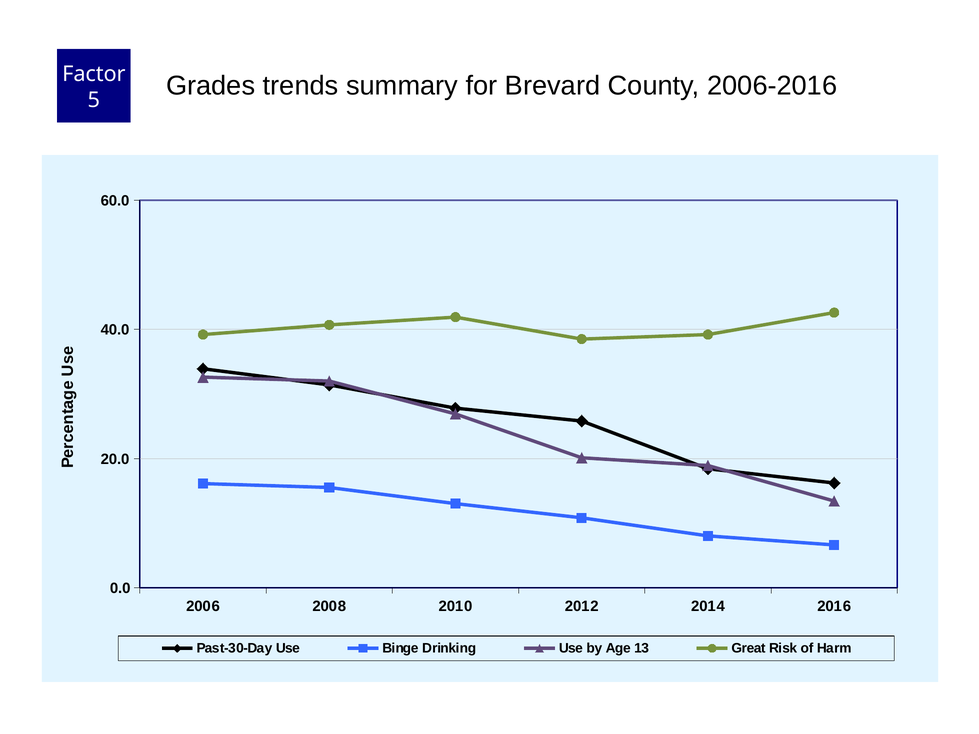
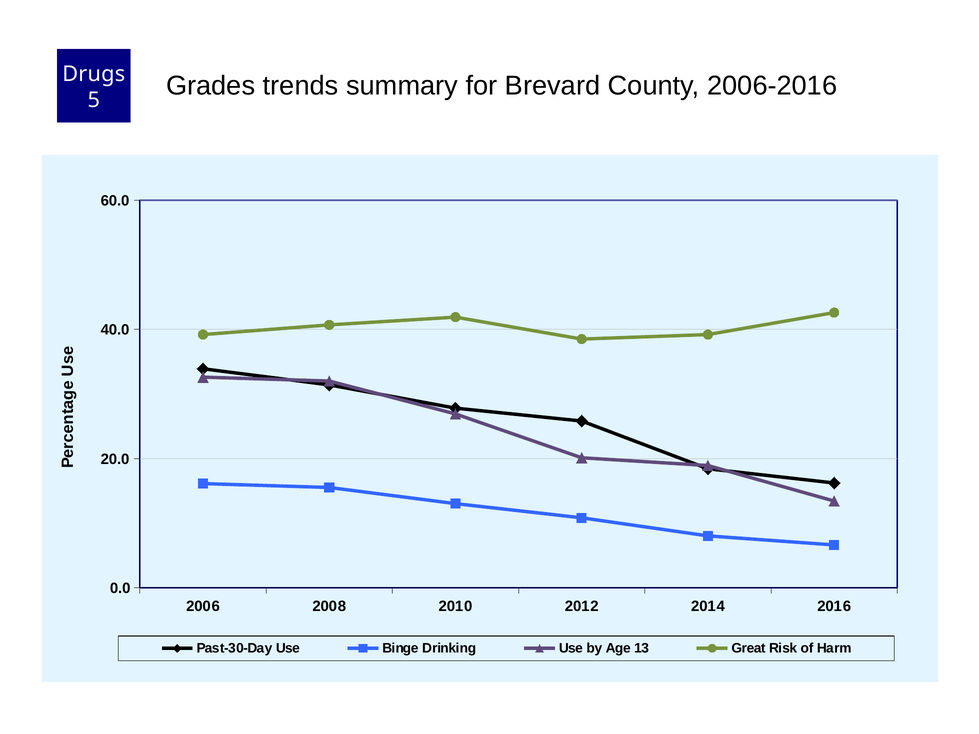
Factor: Factor -> Drugs
